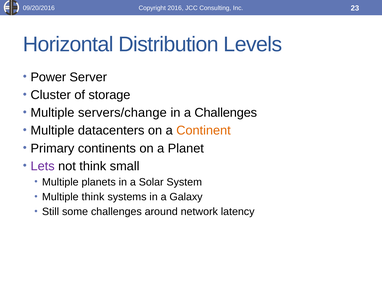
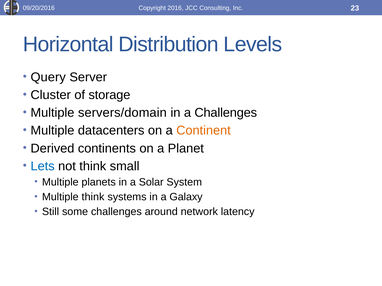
Power: Power -> Query
servers/change: servers/change -> servers/domain
Primary: Primary -> Derived
Lets colour: purple -> blue
